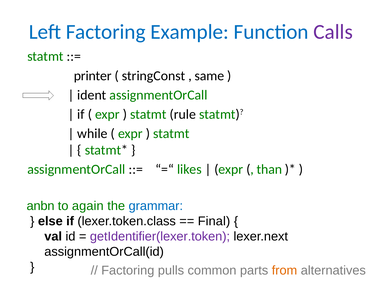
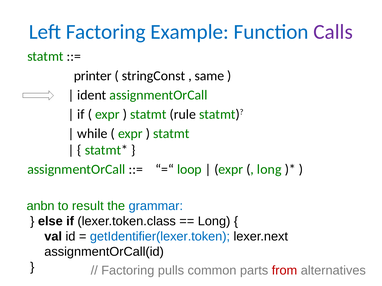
likes: likes -> loop
than at (269, 170): than -> long
again: again -> result
Final at (214, 222): Final -> Long
getIdentifier(lexer.token colour: purple -> blue
from colour: orange -> red
